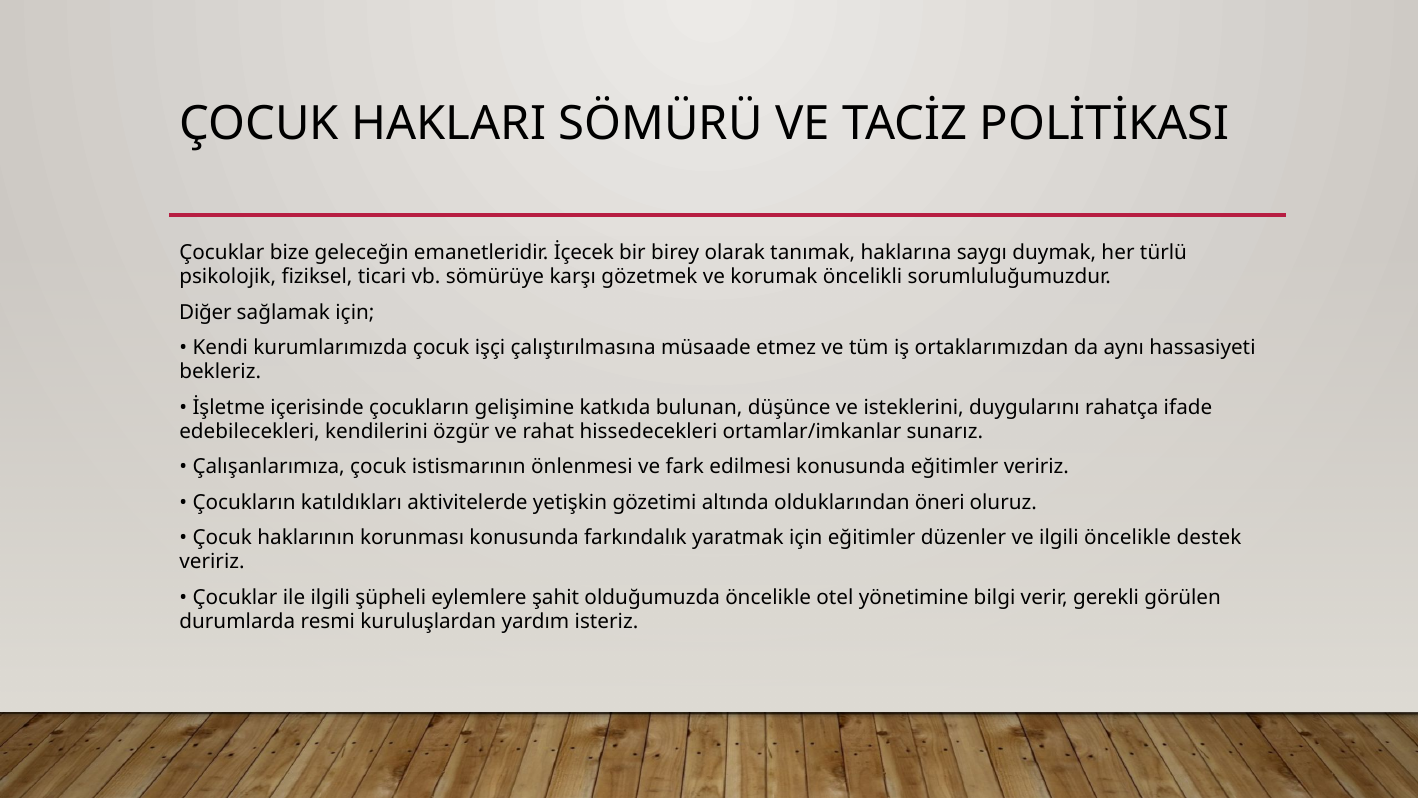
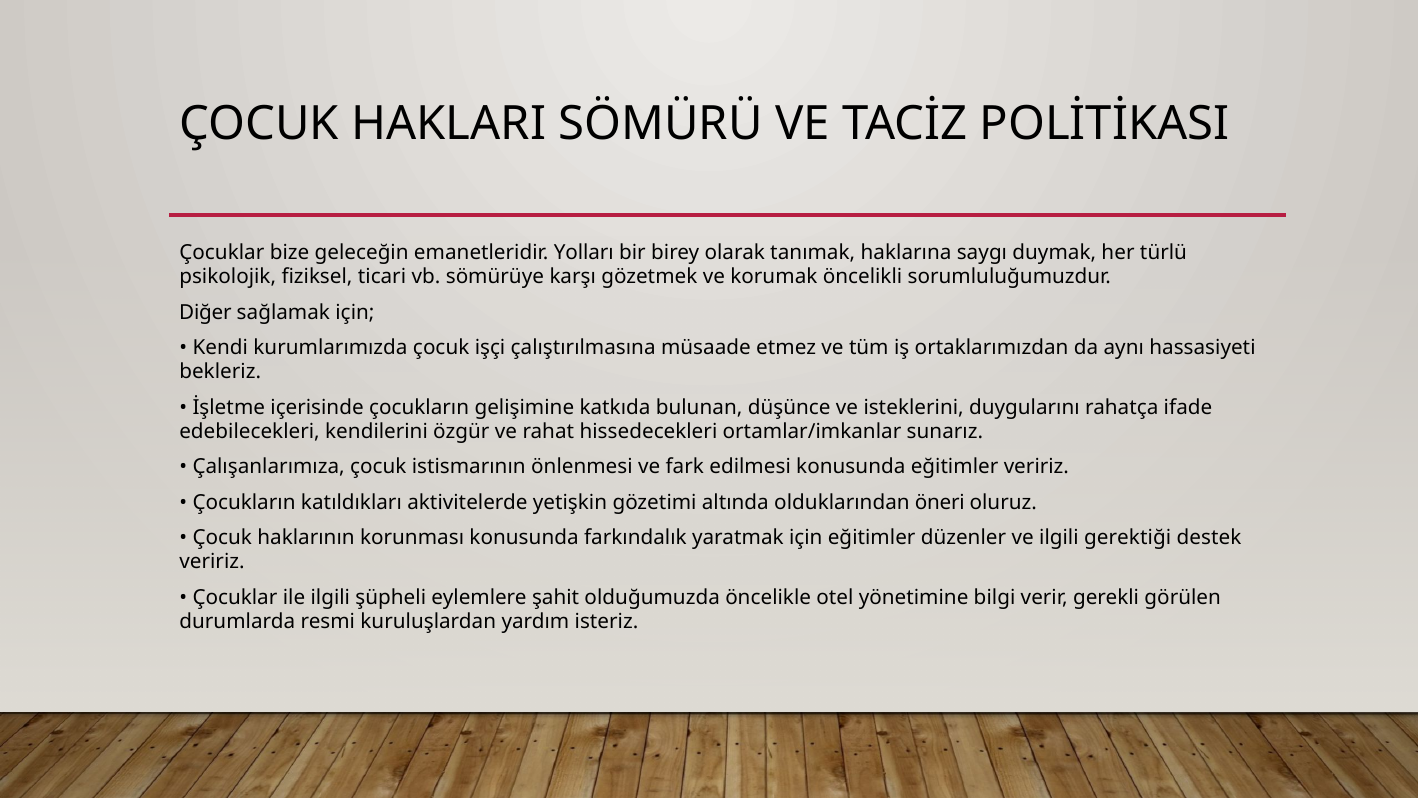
İçecek: İçecek -> Yolları
ilgili öncelikle: öncelikle -> gerektiği
